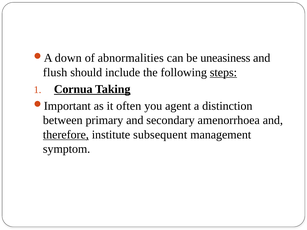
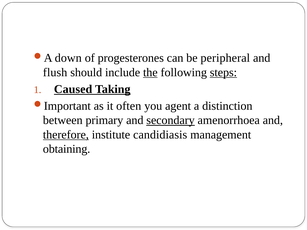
abnormalities: abnormalities -> progesterones
uneasiness: uneasiness -> peripheral
the underline: none -> present
Cornua: Cornua -> Caused
secondary underline: none -> present
subsequent: subsequent -> candidiasis
symptom: symptom -> obtaining
